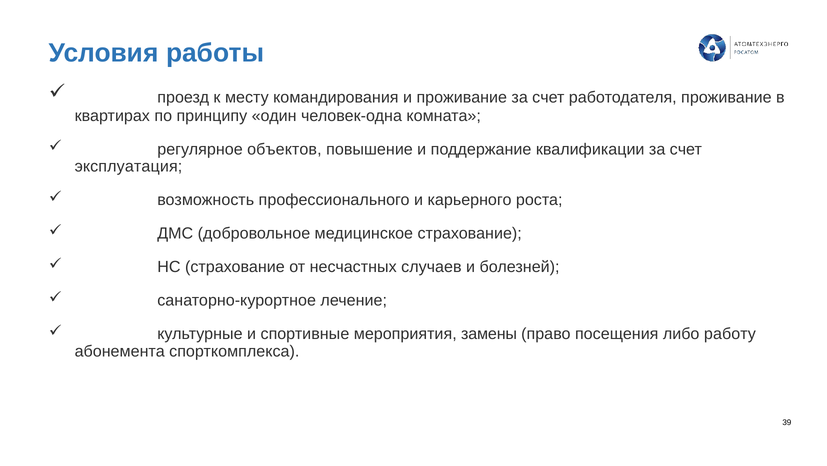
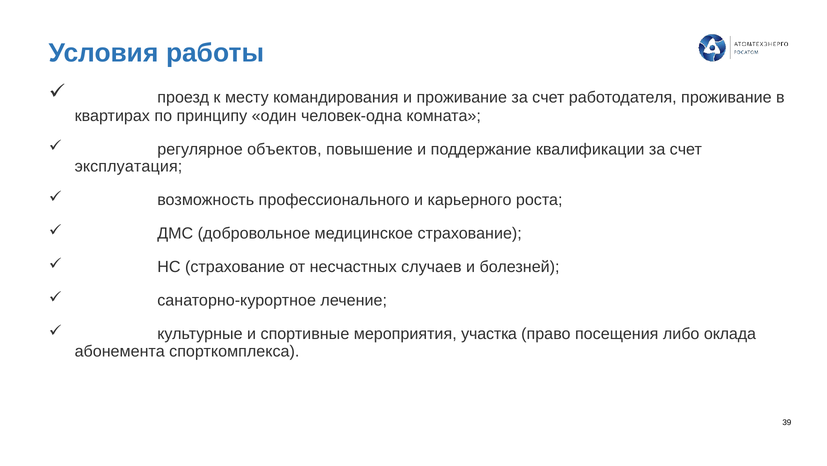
замены: замены -> участка
работу: работу -> оклада
